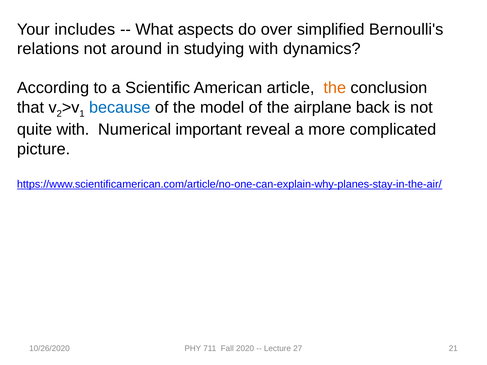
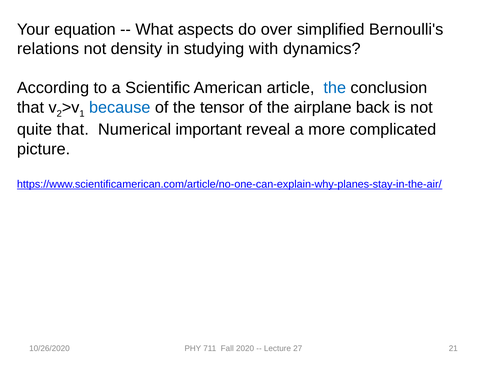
includes: includes -> equation
around: around -> density
the at (335, 88) colour: orange -> blue
model: model -> tensor
quite with: with -> that
